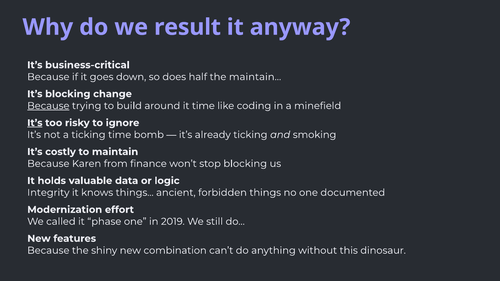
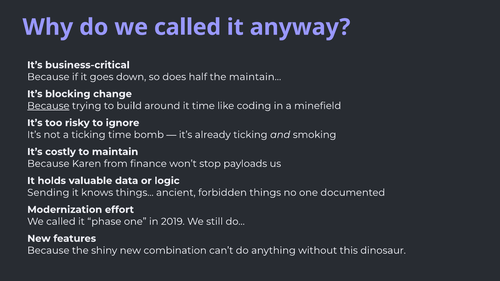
do we result: result -> called
It’s at (35, 123) underline: present -> none
stop blocking: blocking -> payloads
Integrity: Integrity -> Sending
